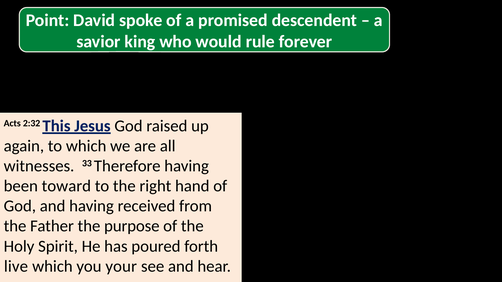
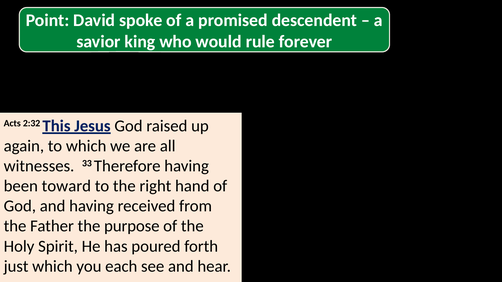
live: live -> just
your: your -> each
